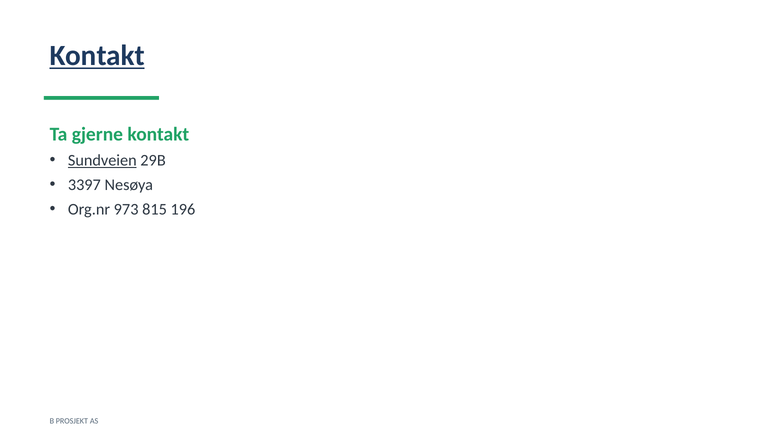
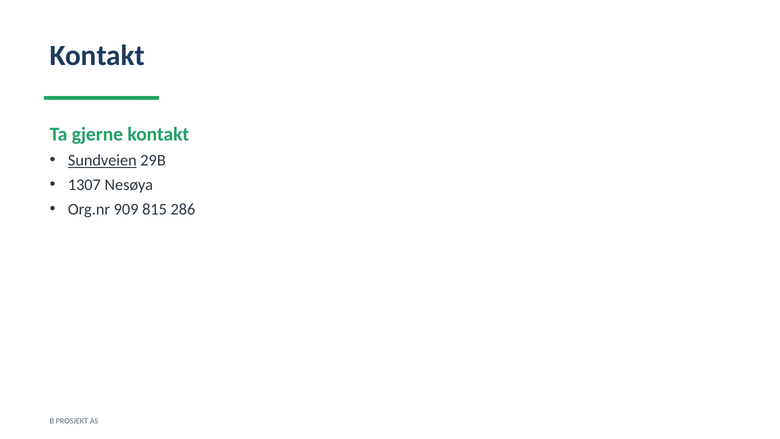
Kontakt at (97, 56) underline: present -> none
3397: 3397 -> 1307
973: 973 -> 909
196: 196 -> 286
